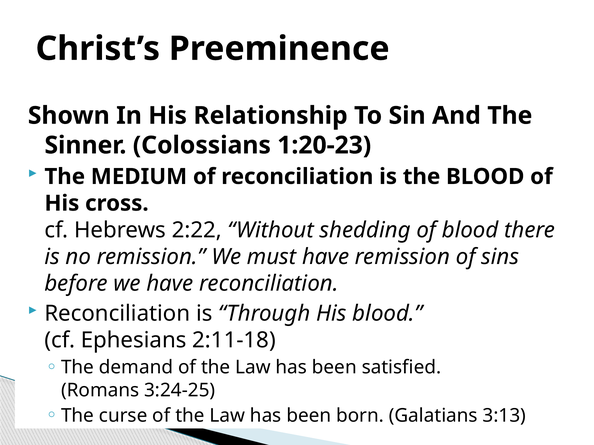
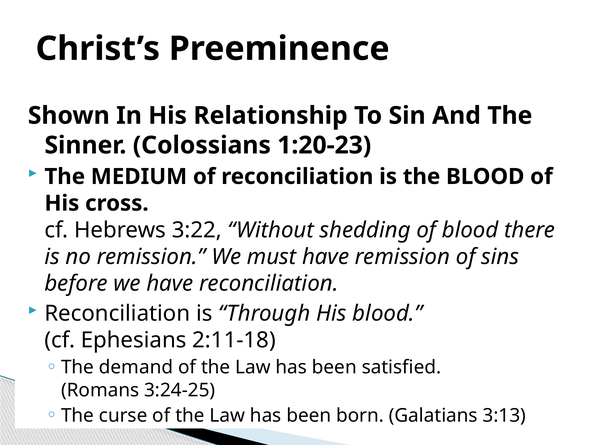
2:22: 2:22 -> 3:22
